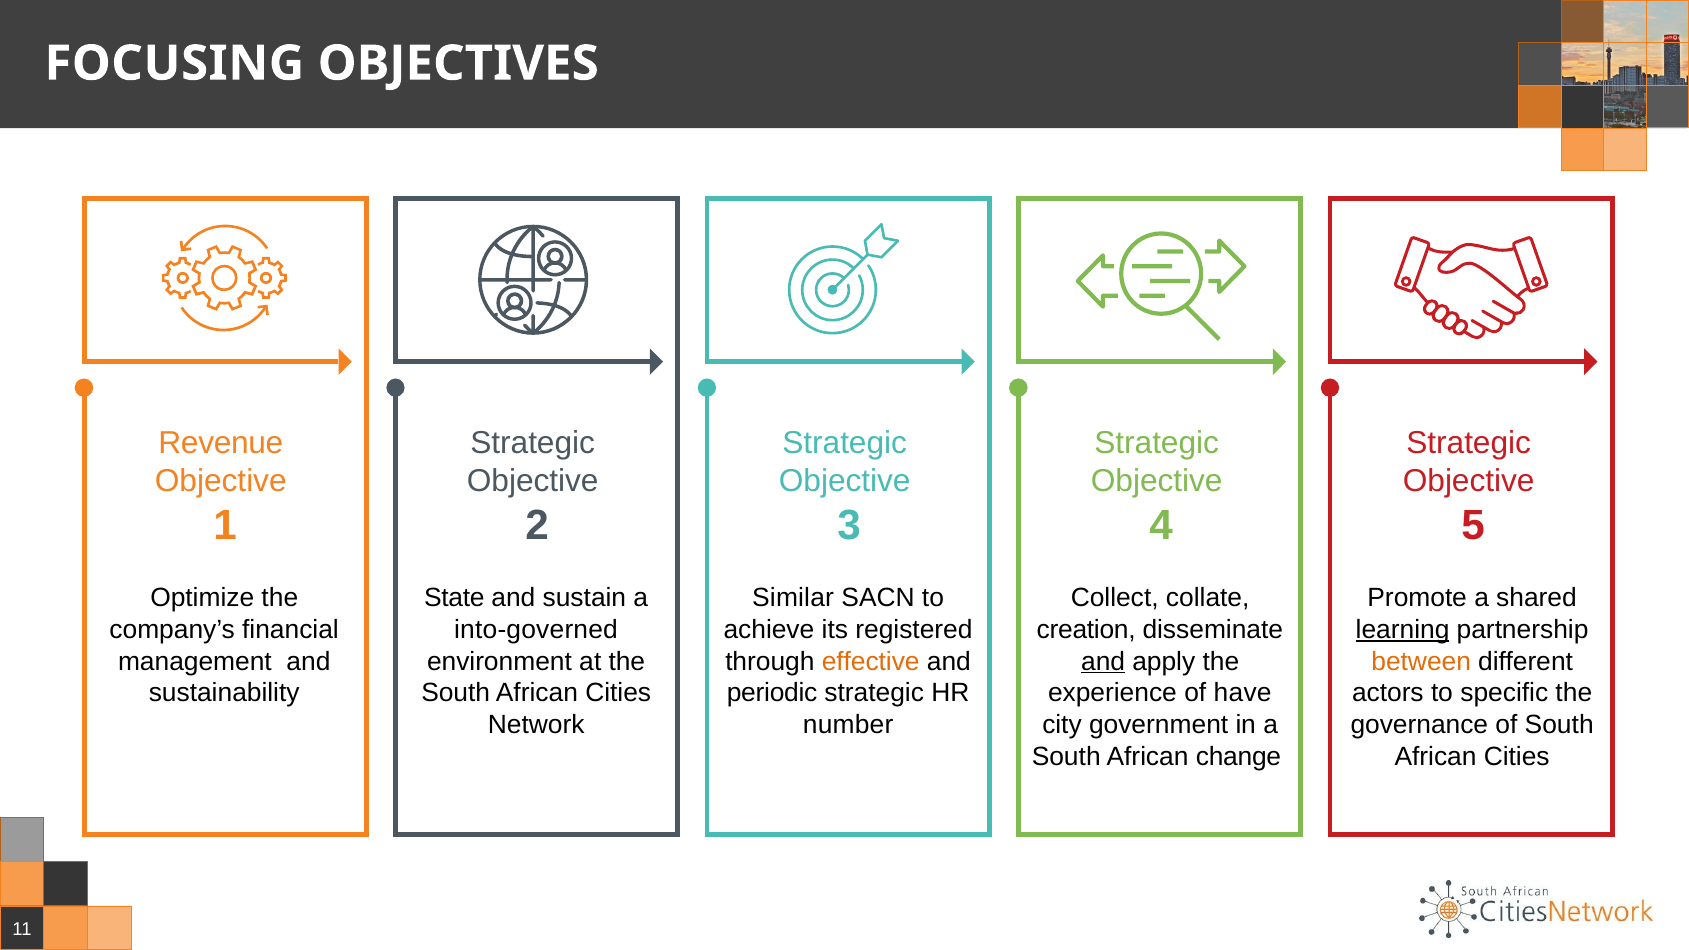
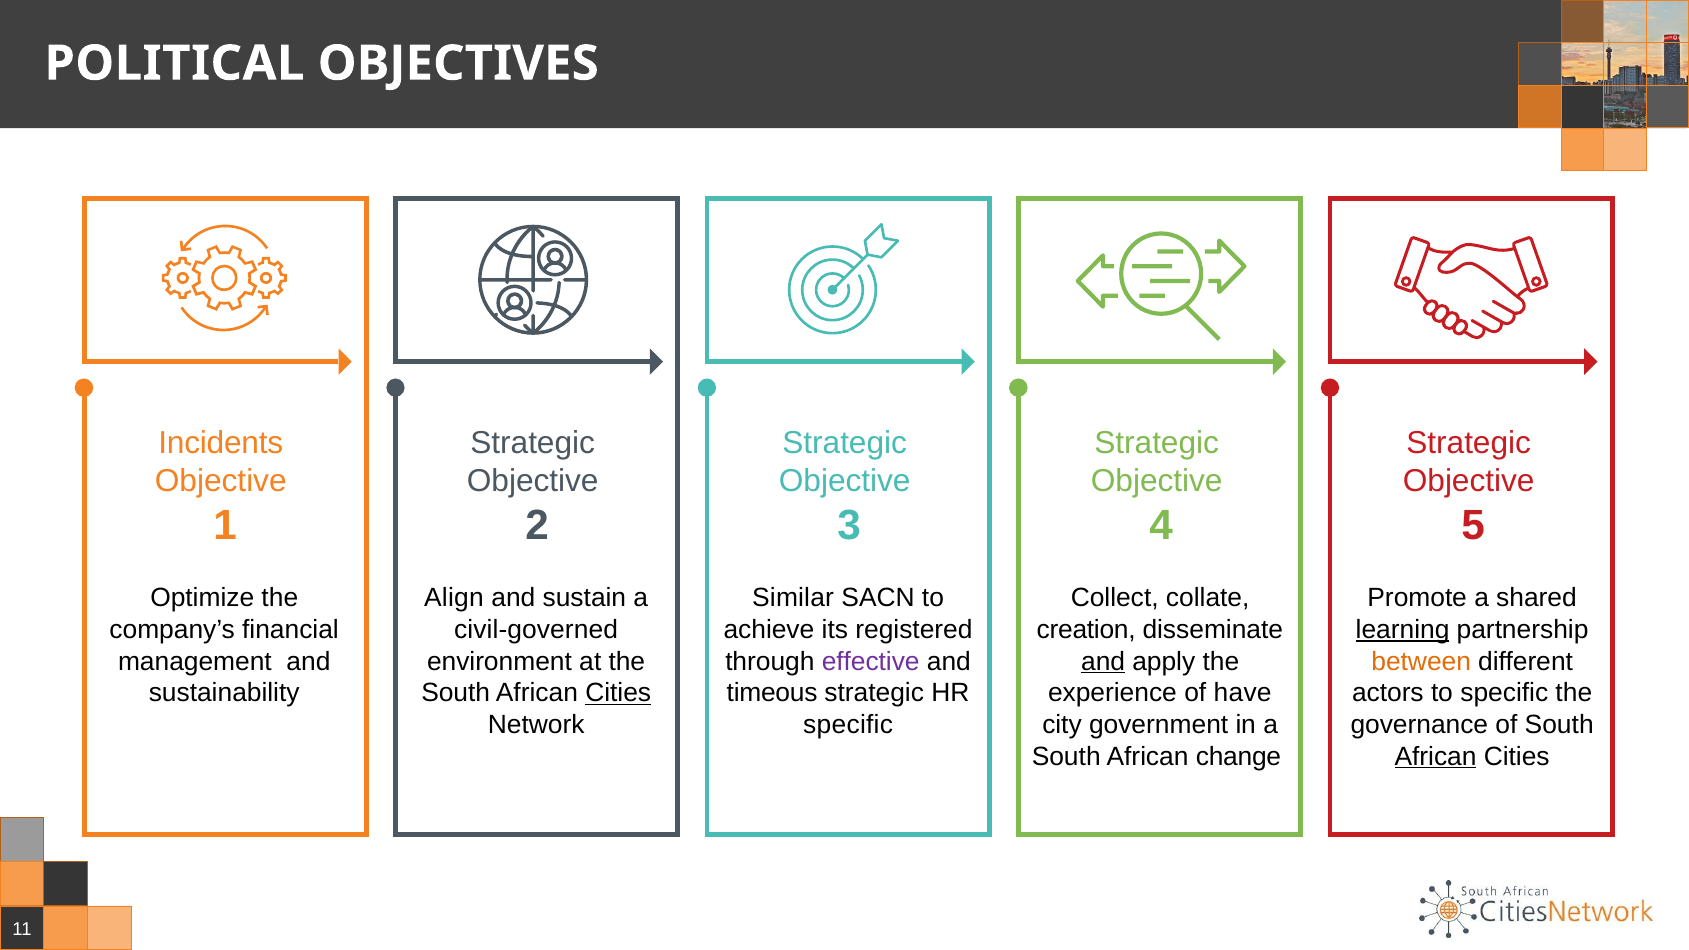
FOCUSING: FOCUSING -> POLITICAL
Revenue: Revenue -> Incidents
State: State -> Align
into-governed: into-governed -> civil-governed
effective colour: orange -> purple
Cities at (618, 693) underline: none -> present
periodic: periodic -> timeous
number at (848, 725): number -> specific
African at (1436, 756) underline: none -> present
